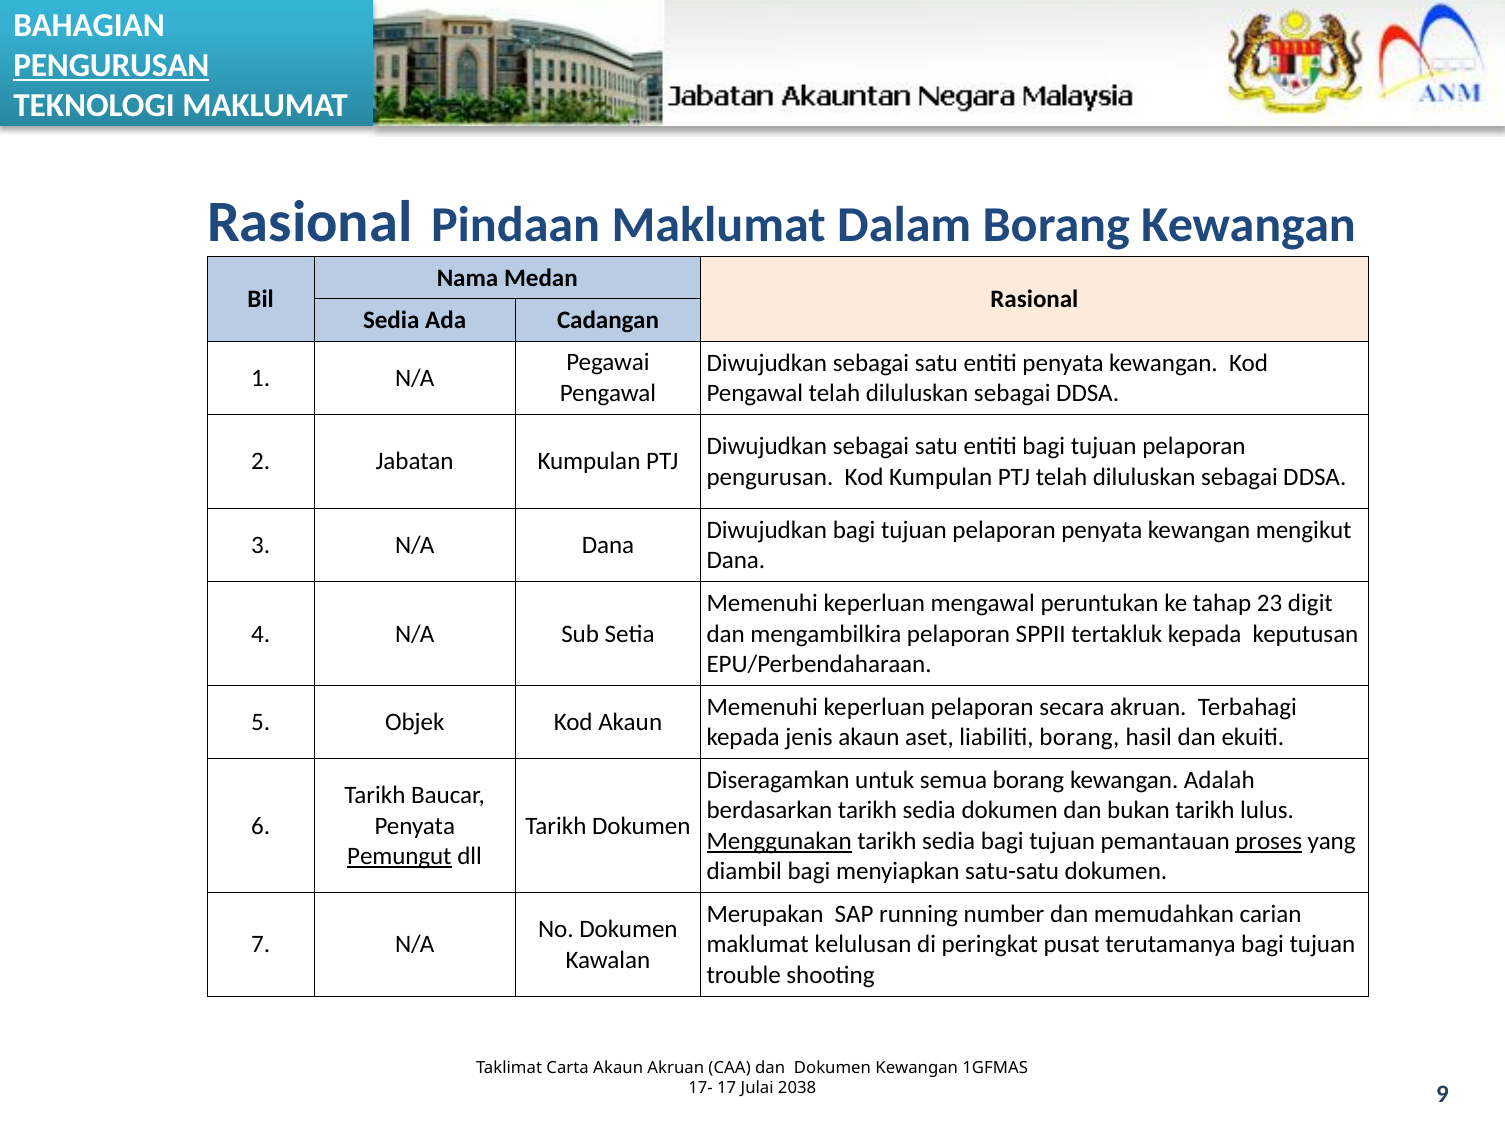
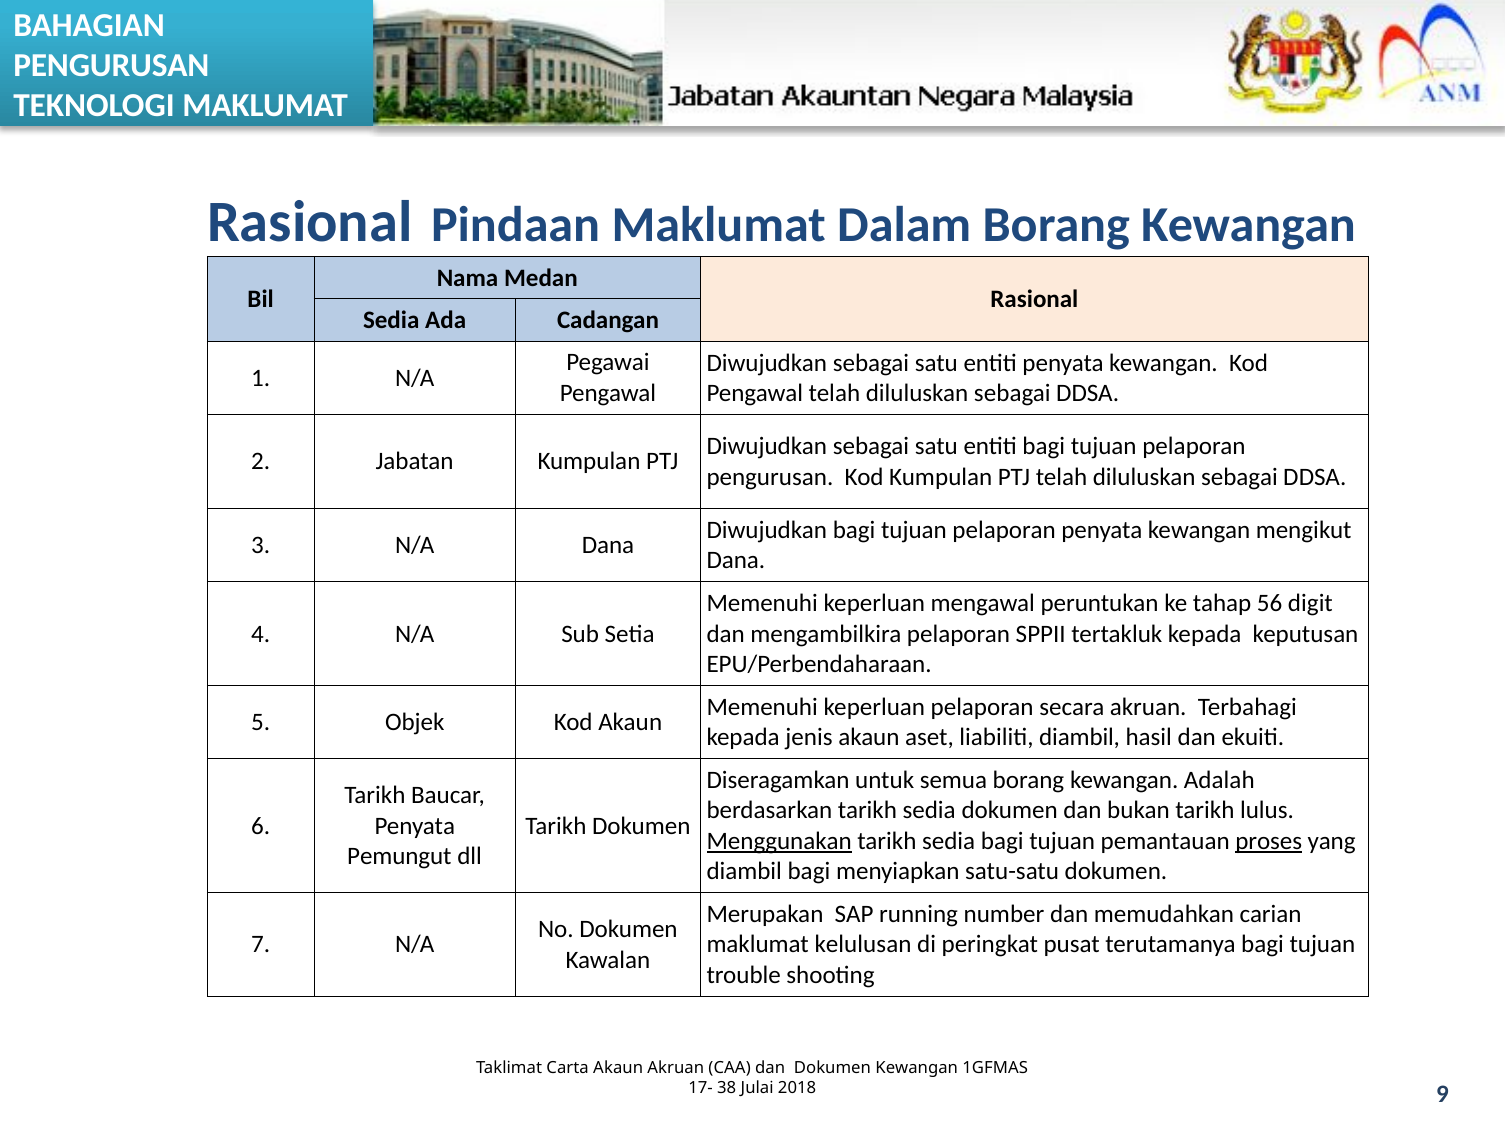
PENGURUSAN at (111, 65) underline: present -> none
23: 23 -> 56
liabiliti borang: borang -> diambil
Pemungut underline: present -> none
17: 17 -> 38
2038: 2038 -> 2018
